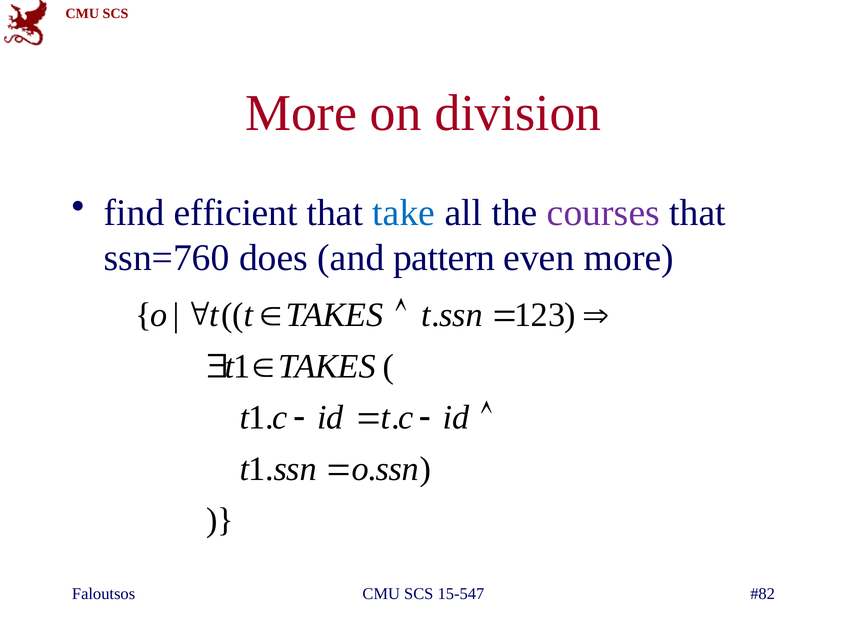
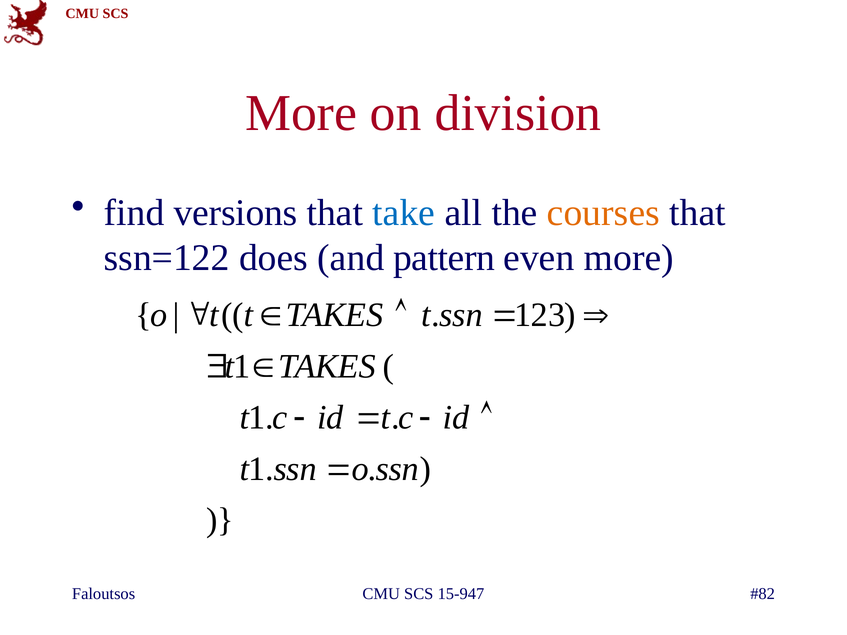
efficient: efficient -> versions
courses colour: purple -> orange
ssn=760: ssn=760 -> ssn=122
15-547: 15-547 -> 15-947
